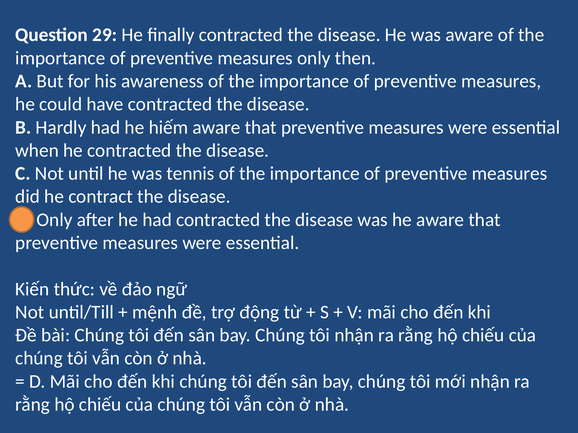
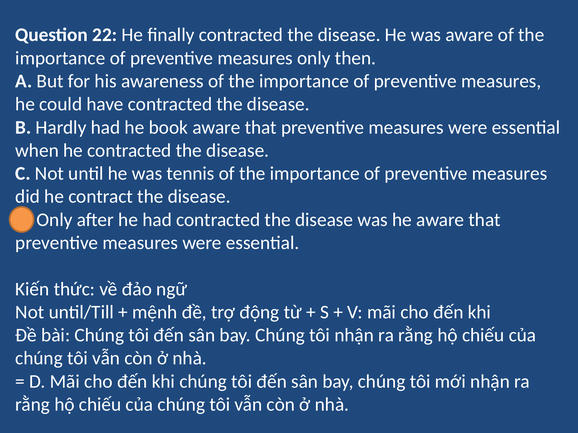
29: 29 -> 22
hiếm: hiếm -> book
